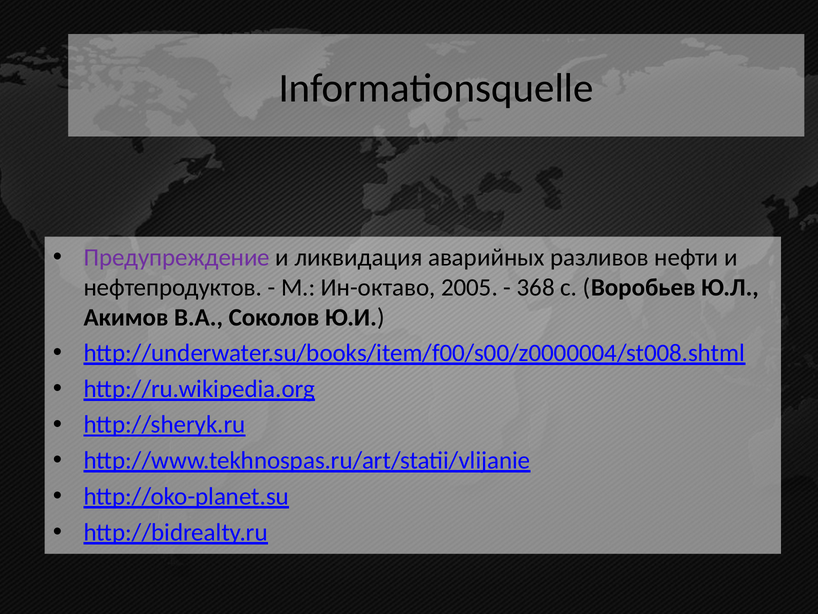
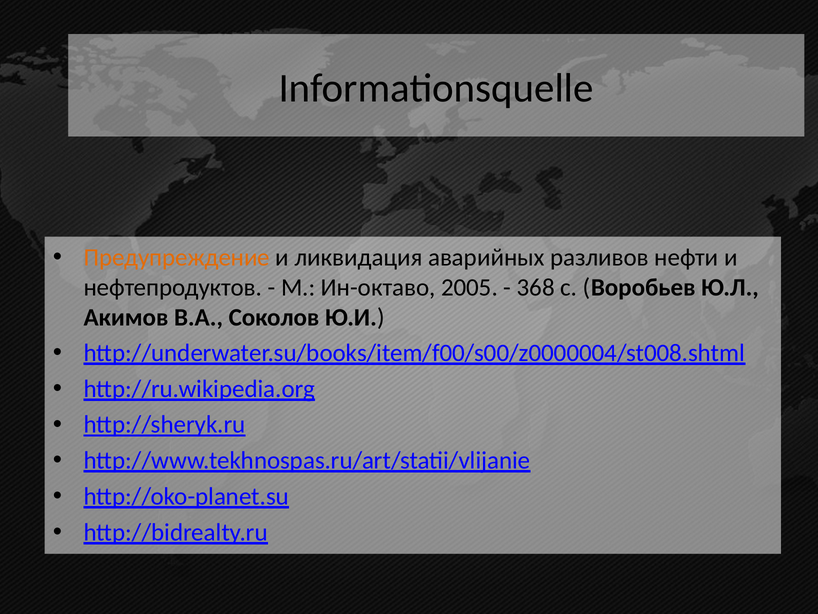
Предупреждение colour: purple -> orange
